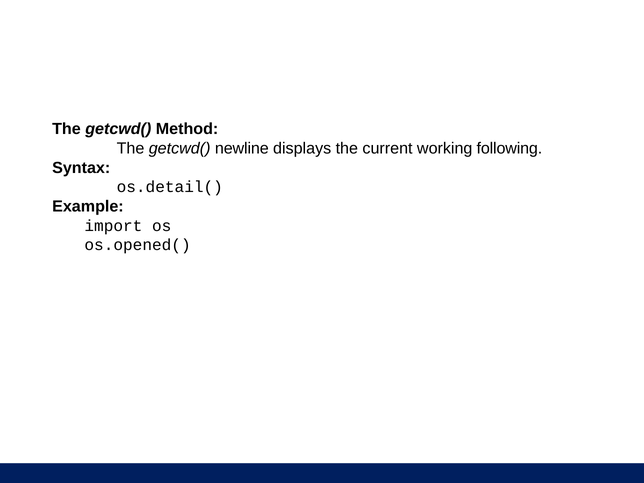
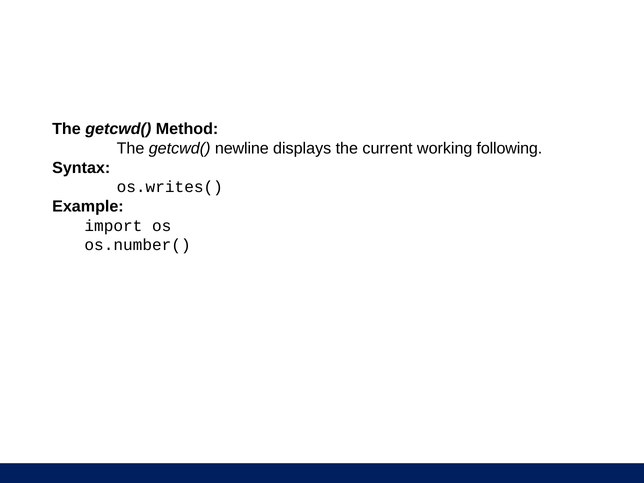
os.detail(: os.detail( -> os.writes(
os.opened(: os.opened( -> os.number(
